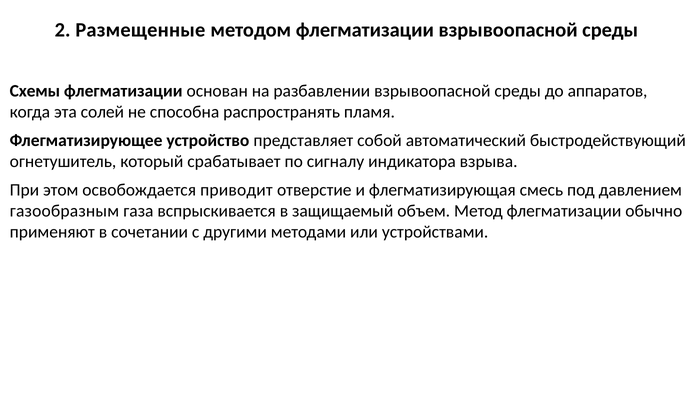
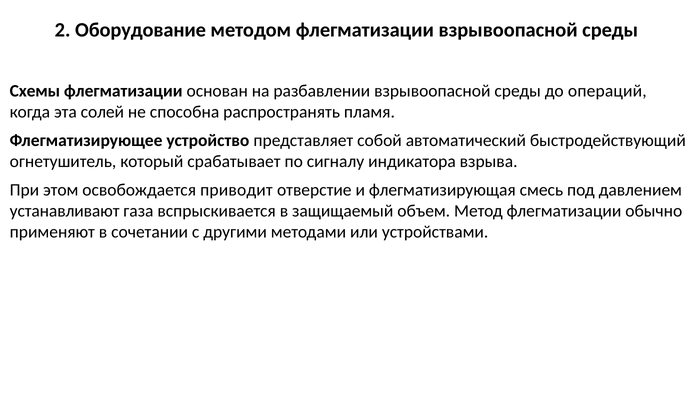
Размещенные: Размещенные -> Оборудование
аппаратов: аппаратов -> операций
газообразным: газообразным -> устанавливают
